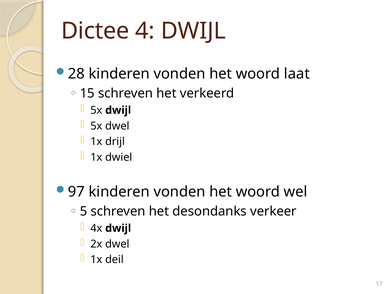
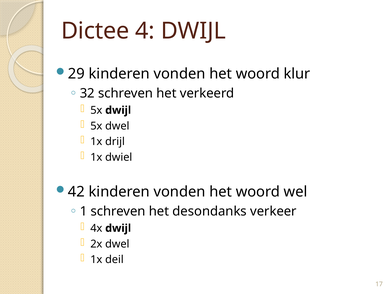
28: 28 -> 29
laat: laat -> klur
15: 15 -> 32
97: 97 -> 42
5: 5 -> 1
